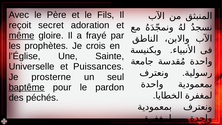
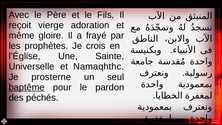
secret: secret -> vierge
même underline: present -> none
Puissances: Puissances -> Namaqhthc
